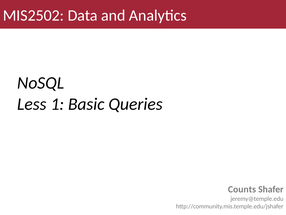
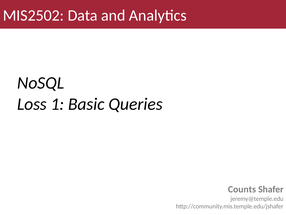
Less: Less -> Loss
